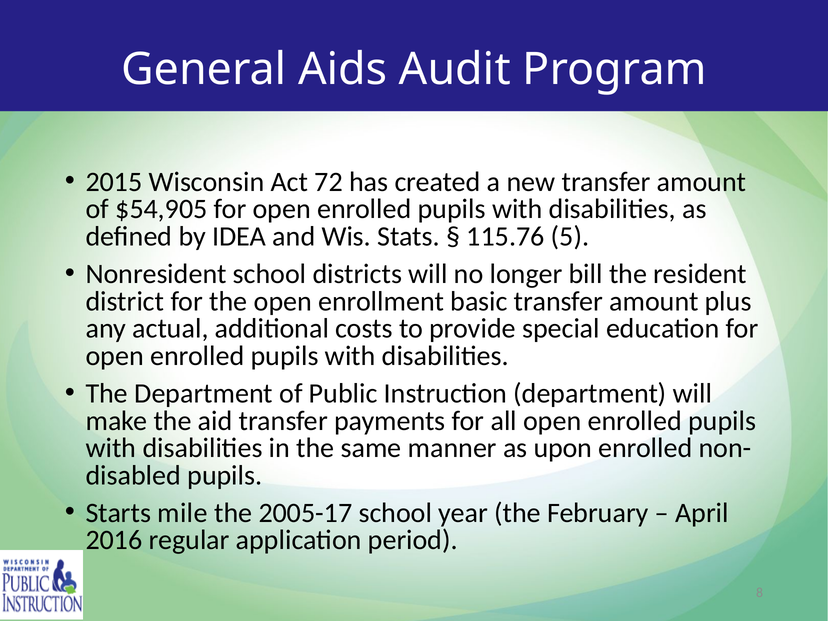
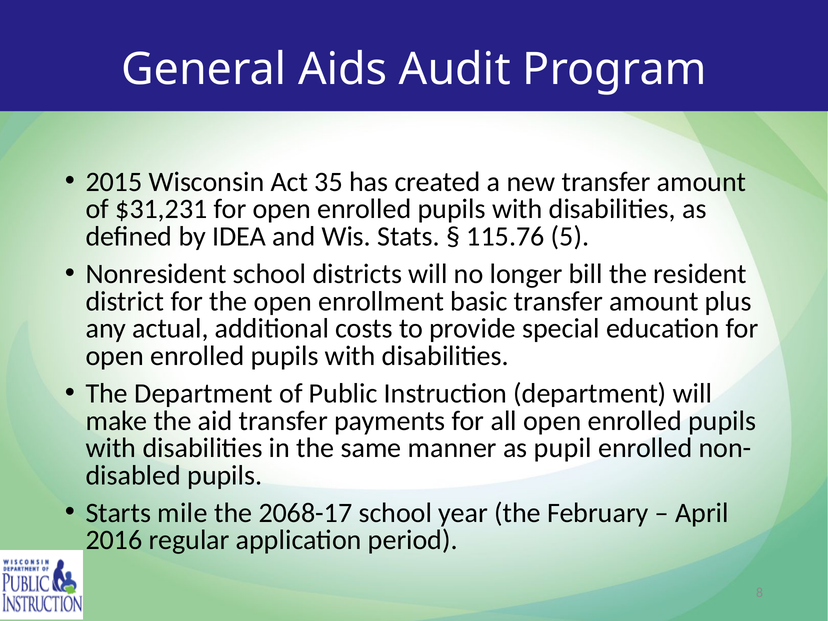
72: 72 -> 35
$54,905: $54,905 -> $31,231
upon: upon -> pupil
2005-17: 2005-17 -> 2068-17
